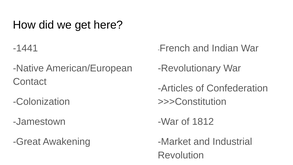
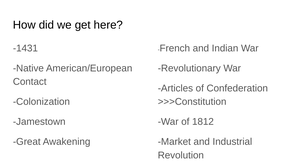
-1441: -1441 -> -1431
